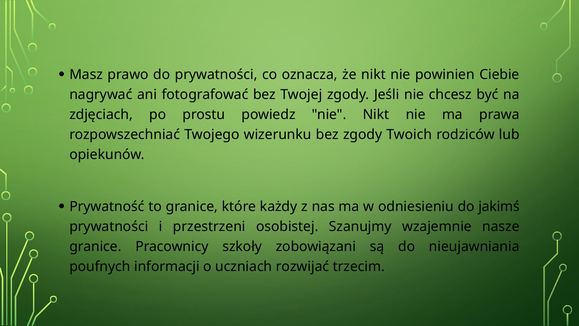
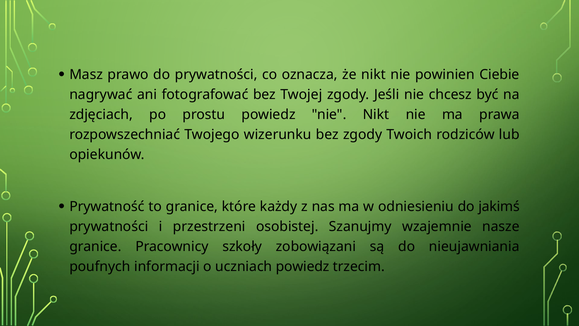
uczniach rozwijać: rozwijać -> powiedz
